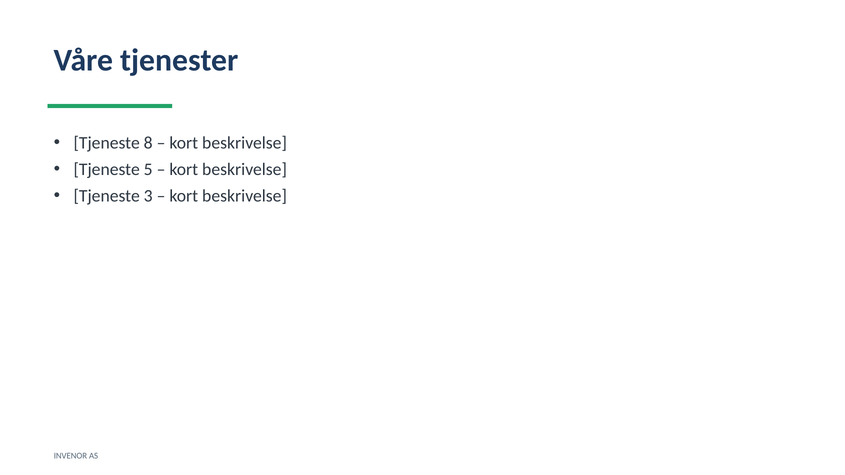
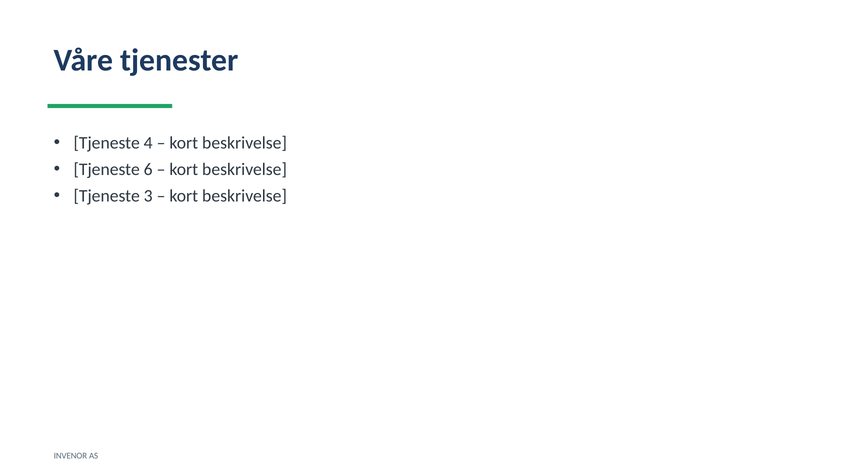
8: 8 -> 4
5: 5 -> 6
